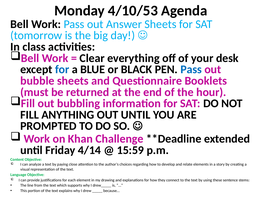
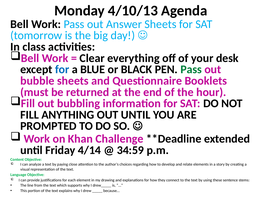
4/10/53: 4/10/53 -> 4/10/13
Pass at (191, 69) colour: blue -> green
15:59: 15:59 -> 34:59
